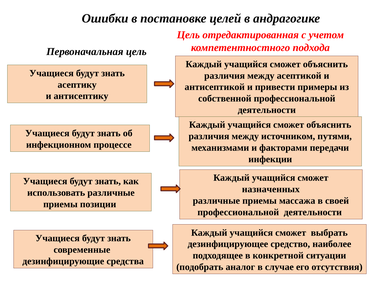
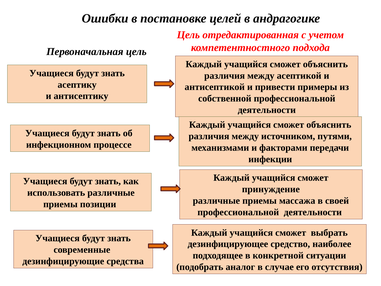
назначенных: назначенных -> принуждение
